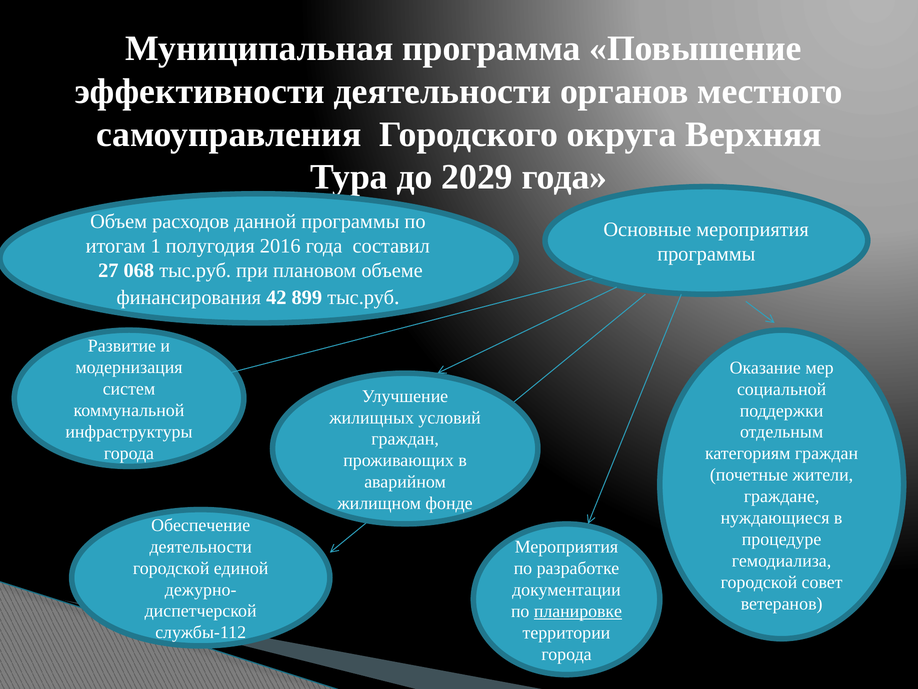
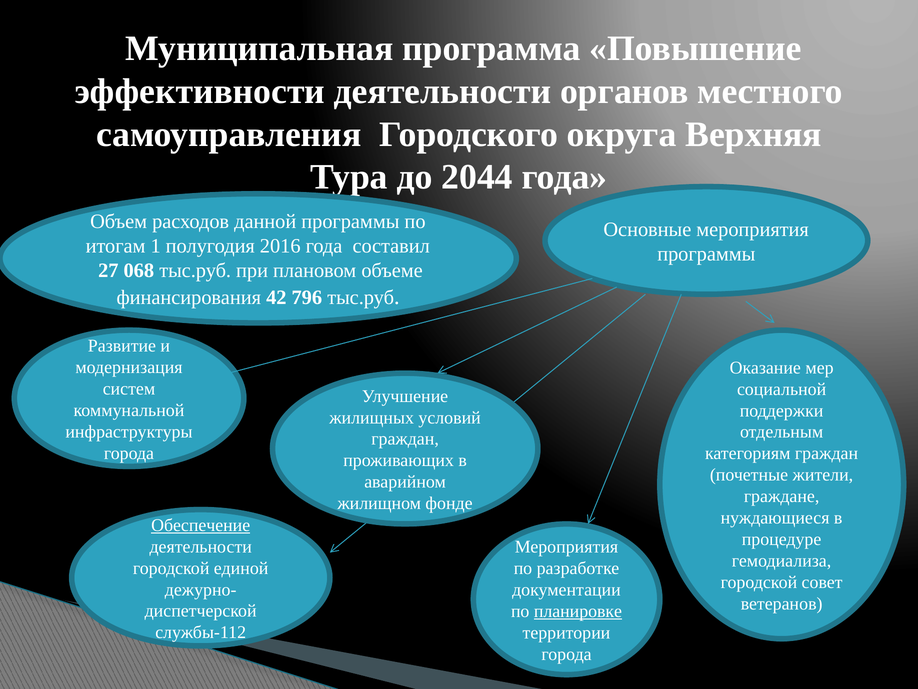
2029: 2029 -> 2044
899: 899 -> 796
Обеспечение underline: none -> present
